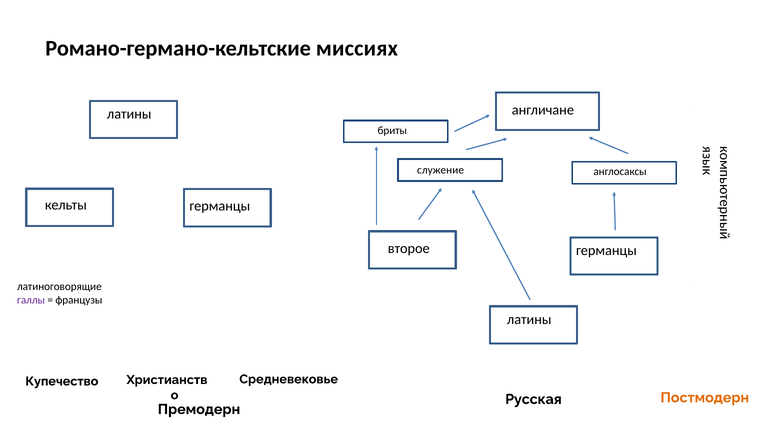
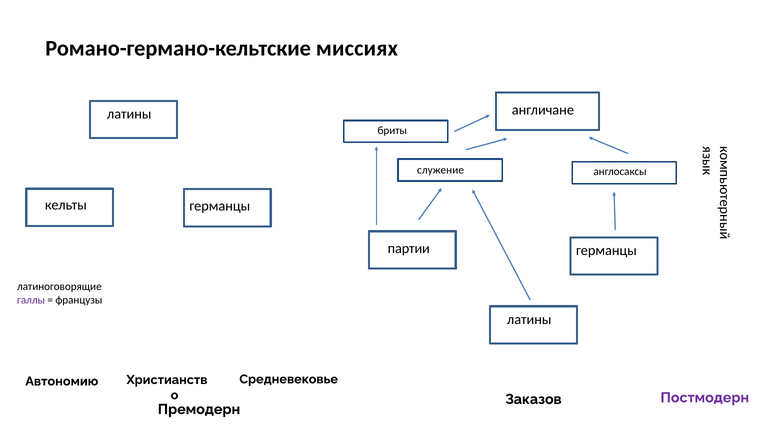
второе: второе -> партии
Купечество: Купечество -> Автономию
Постмодерн colour: orange -> purple
Русская: Русская -> Заказов
